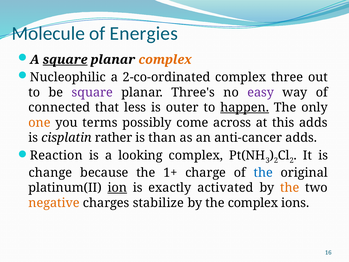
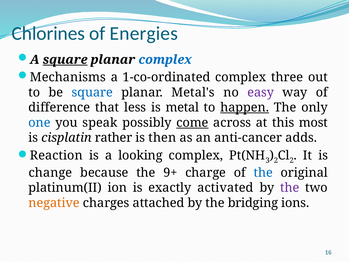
Molecule: Molecule -> Chlorines
complex at (165, 60) colour: orange -> blue
Nucleophilic: Nucleophilic -> Mechanisms
2-co-ordinated: 2-co-ordinated -> 1-co-ordinated
square at (92, 92) colour: purple -> blue
Three's: Three's -> Metal's
connected: connected -> difference
outer: outer -> metal
one colour: orange -> blue
terms: terms -> speak
come underline: none -> present
this adds: adds -> most
than: than -> then
1+: 1+ -> 9+
ion underline: present -> none
the at (290, 188) colour: orange -> purple
stabilize: stabilize -> attached
the complex: complex -> bridging
